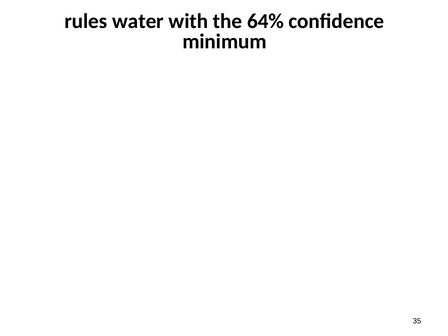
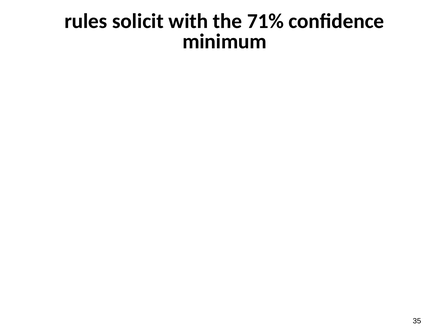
water: water -> solicit
64%: 64% -> 71%
